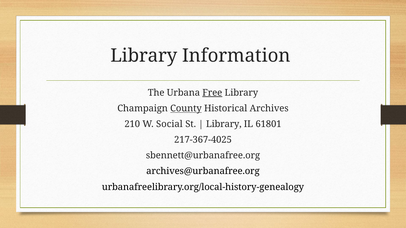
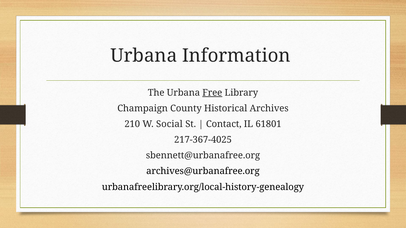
Library at (144, 56): Library -> Urbana
County underline: present -> none
Library at (224, 124): Library -> Contact
